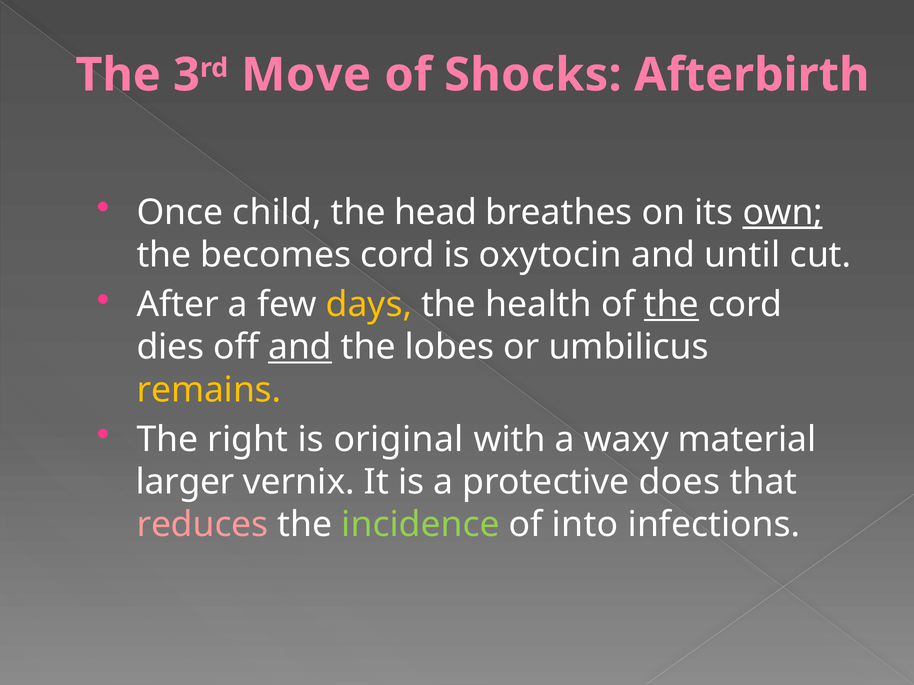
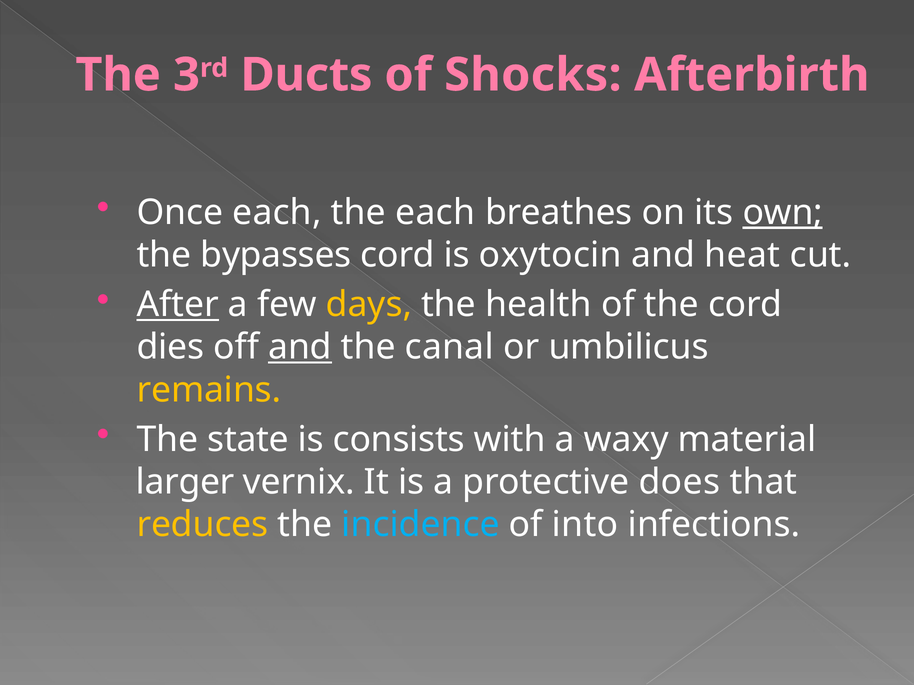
Move: Move -> Ducts
Once child: child -> each
the head: head -> each
becomes: becomes -> bypasses
until: until -> heat
After underline: none -> present
the at (671, 305) underline: present -> none
lobes: lobes -> canal
right: right -> state
original: original -> consists
reduces colour: pink -> yellow
incidence colour: light green -> light blue
